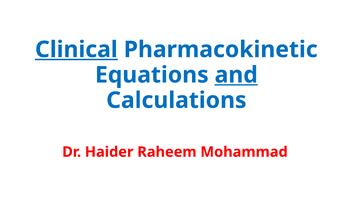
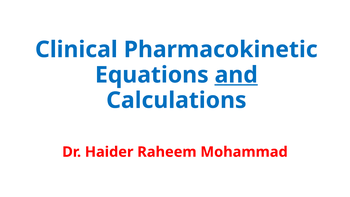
Clinical underline: present -> none
